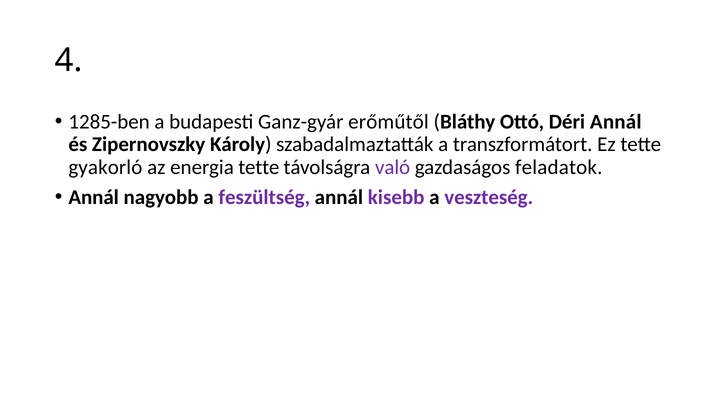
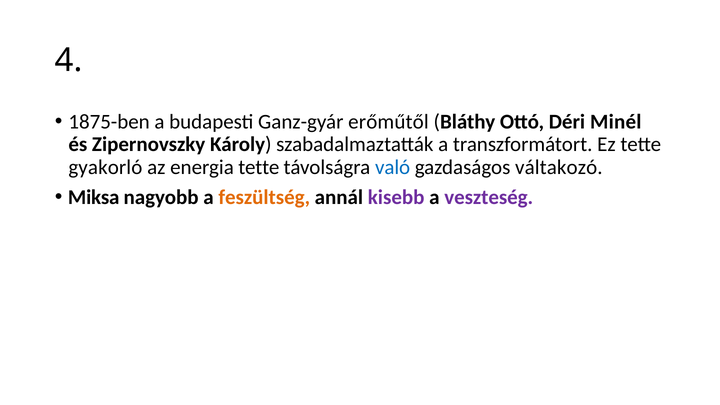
1285-ben: 1285-ben -> 1875-ben
Déri Annál: Annál -> Minél
való colour: purple -> blue
feladatok: feladatok -> váltakozó
Annál at (94, 197): Annál -> Miksa
feszültség colour: purple -> orange
